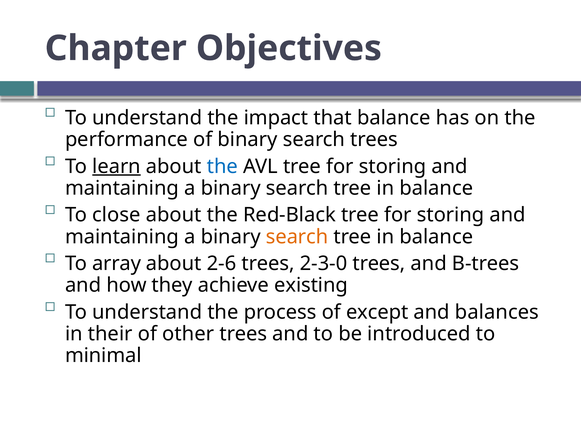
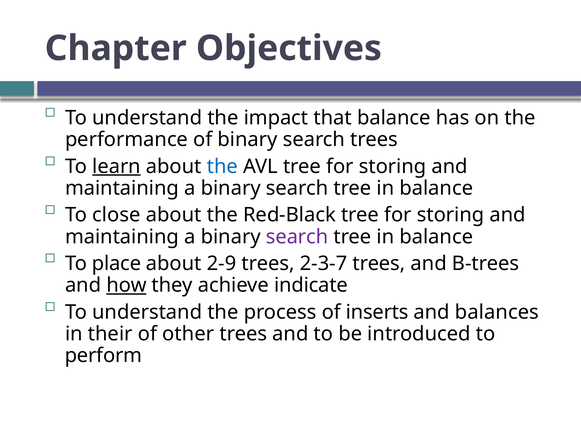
search at (297, 237) colour: orange -> purple
array: array -> place
2-6: 2-6 -> 2-9
2-3-0: 2-3-0 -> 2-3-7
how underline: none -> present
existing: existing -> indicate
except: except -> inserts
minimal: minimal -> perform
